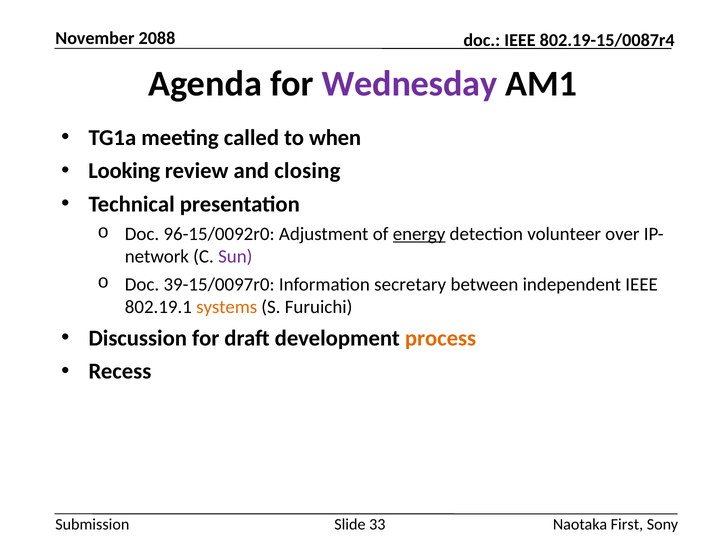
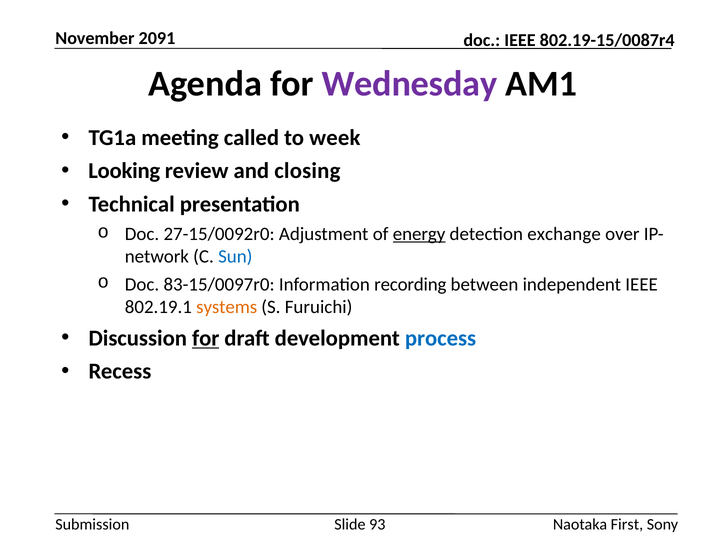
2088: 2088 -> 2091
when: when -> week
96-15/0092r0: 96-15/0092r0 -> 27-15/0092r0
volunteer: volunteer -> exchange
Sun colour: purple -> blue
39-15/0097r0: 39-15/0097r0 -> 83-15/0097r0
secretary: secretary -> recording
for at (206, 339) underline: none -> present
process colour: orange -> blue
33: 33 -> 93
